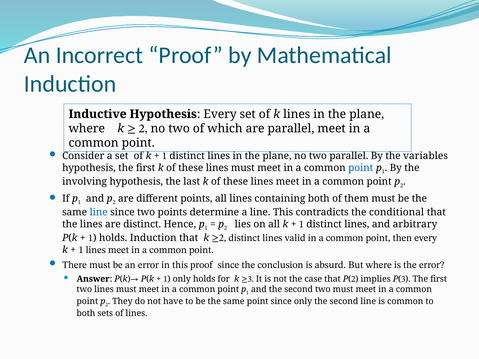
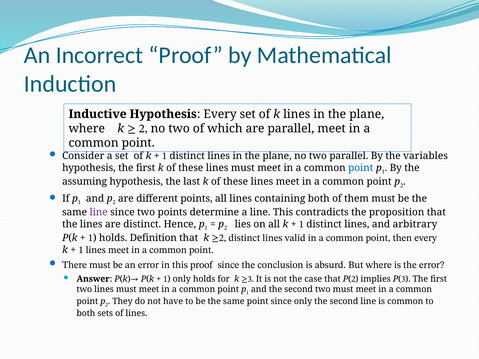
involving: involving -> assuming
line at (99, 212) colour: blue -> purple
conditional: conditional -> proposition
holds Induction: Induction -> Definition
